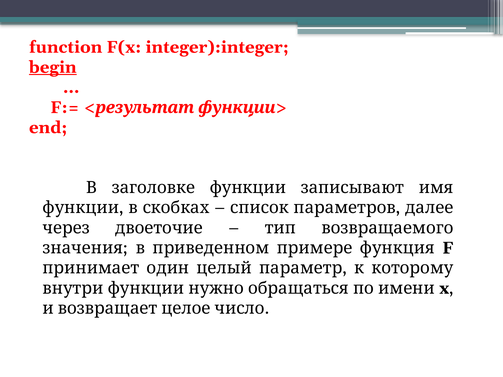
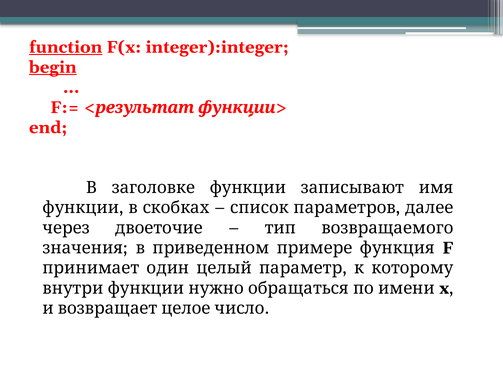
function underline: none -> present
